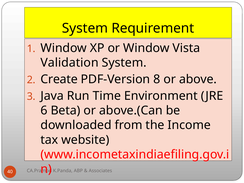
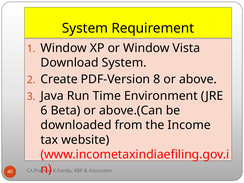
Validation: Validation -> Download
